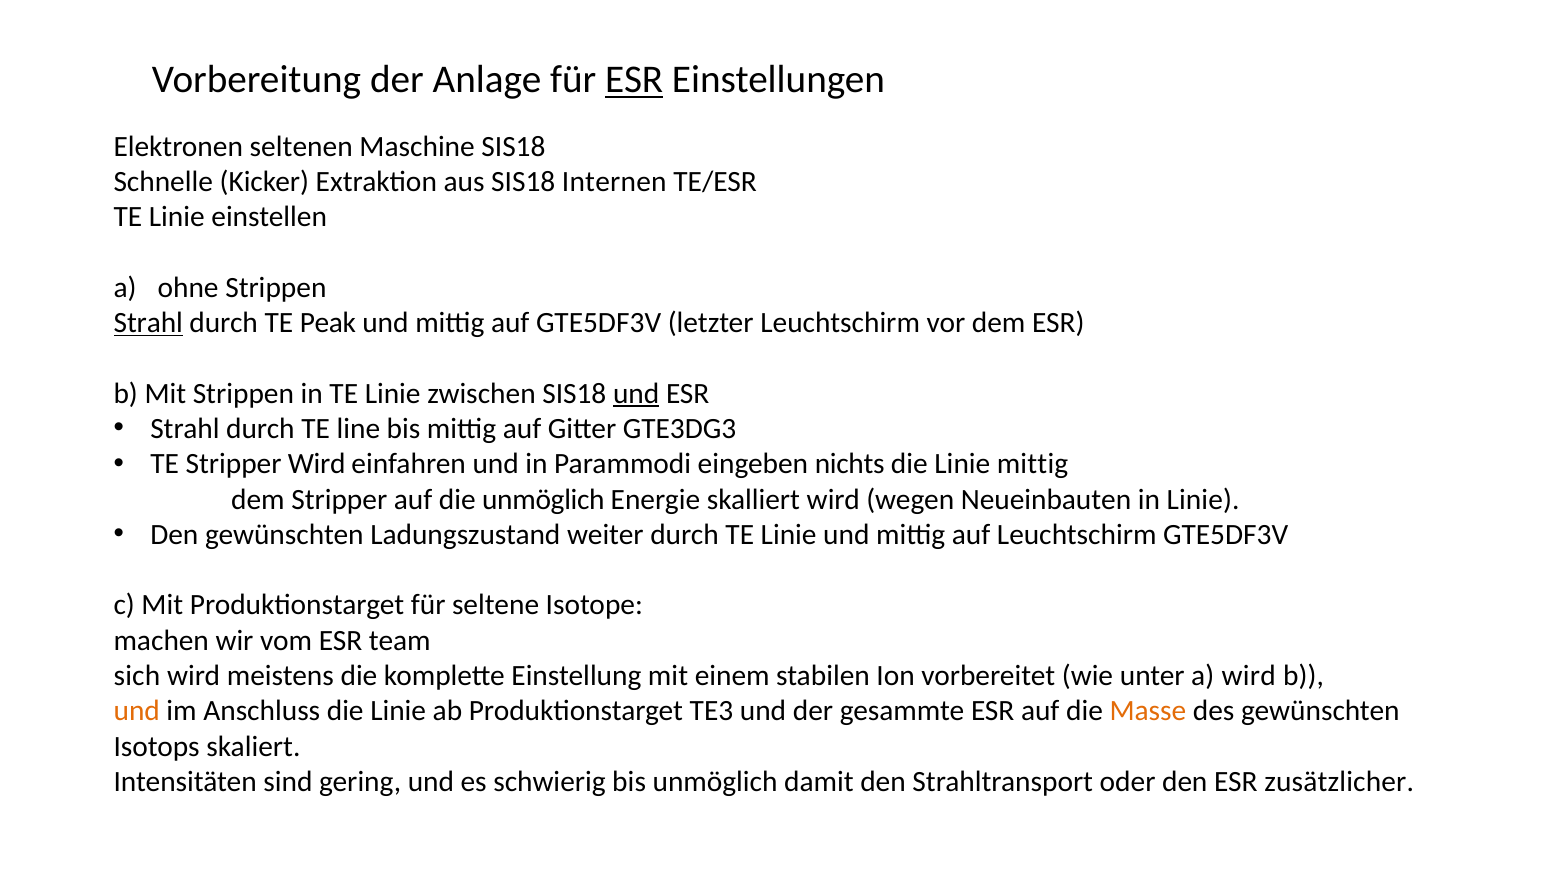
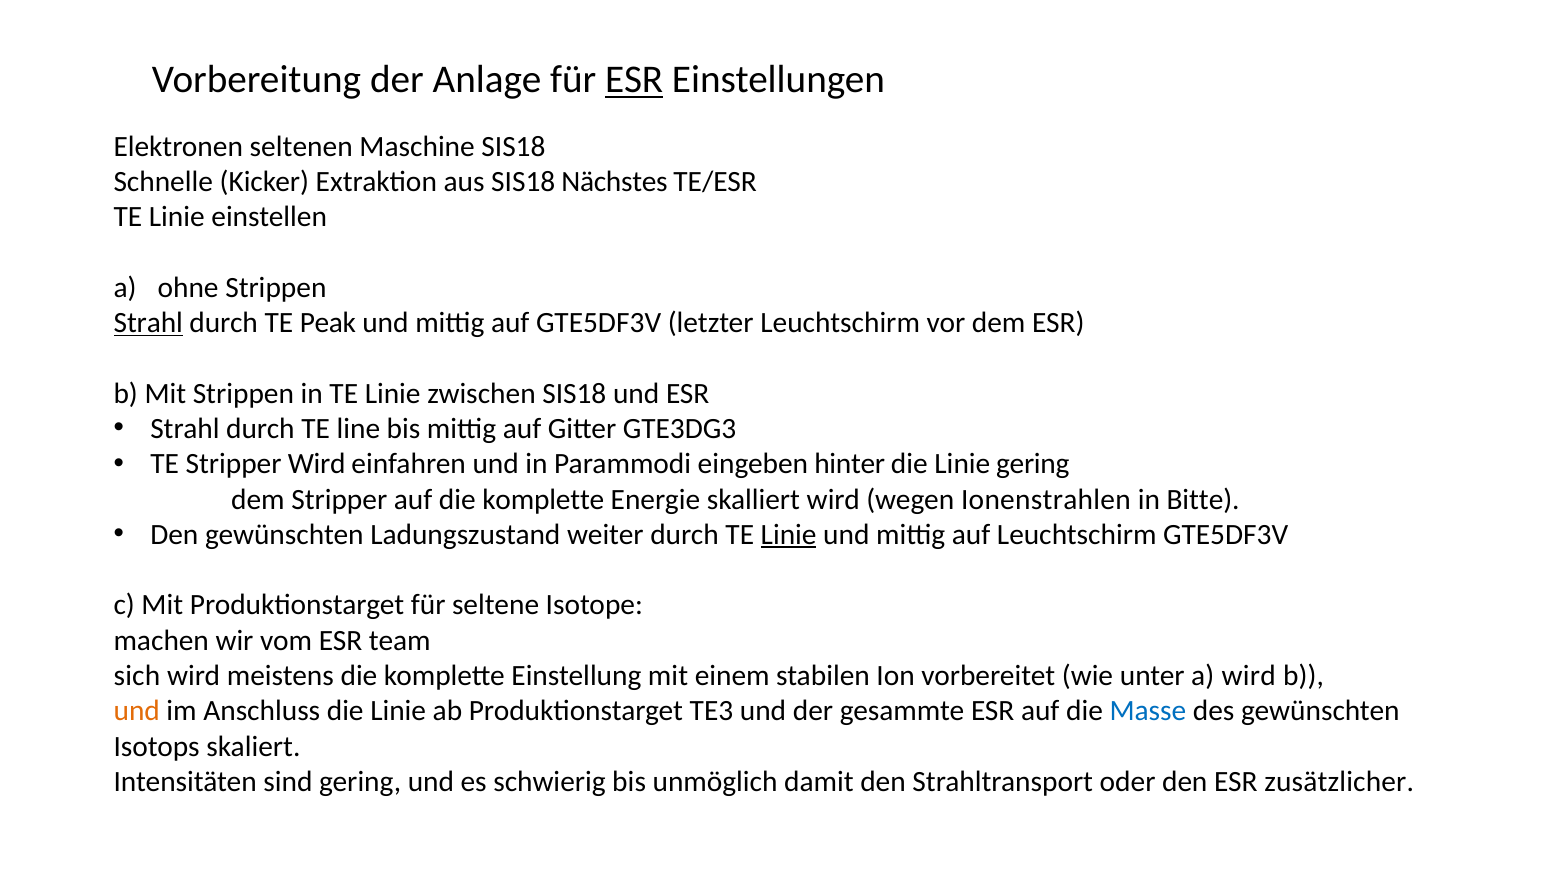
Internen: Internen -> Nächstes
und at (636, 394) underline: present -> none
nichts: nichts -> hinter
Linie mittig: mittig -> gering
auf die unmöglich: unmöglich -> komplette
Neueinbauten: Neueinbauten -> Ionenstrahlen
in Linie: Linie -> Bitte
Linie at (789, 535) underline: none -> present
Masse colour: orange -> blue
